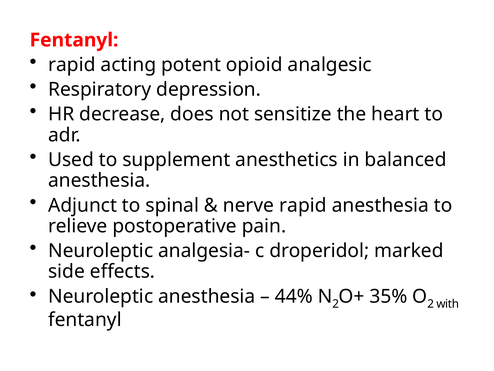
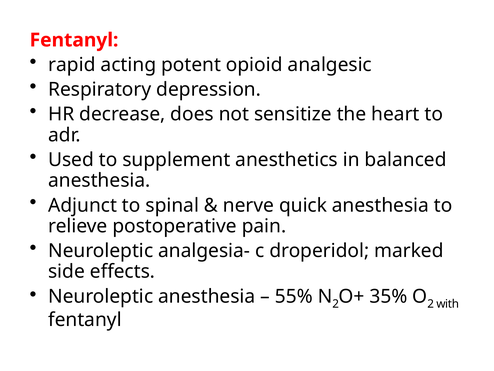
nerve rapid: rapid -> quick
44%: 44% -> 55%
